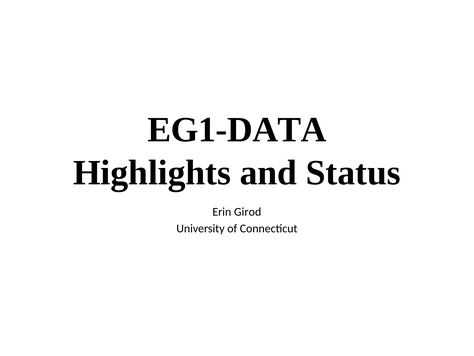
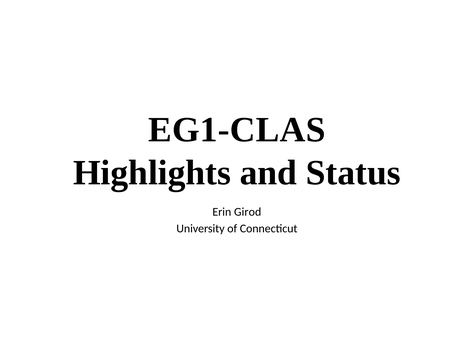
EG1-DATA: EG1-DATA -> EG1-CLAS
